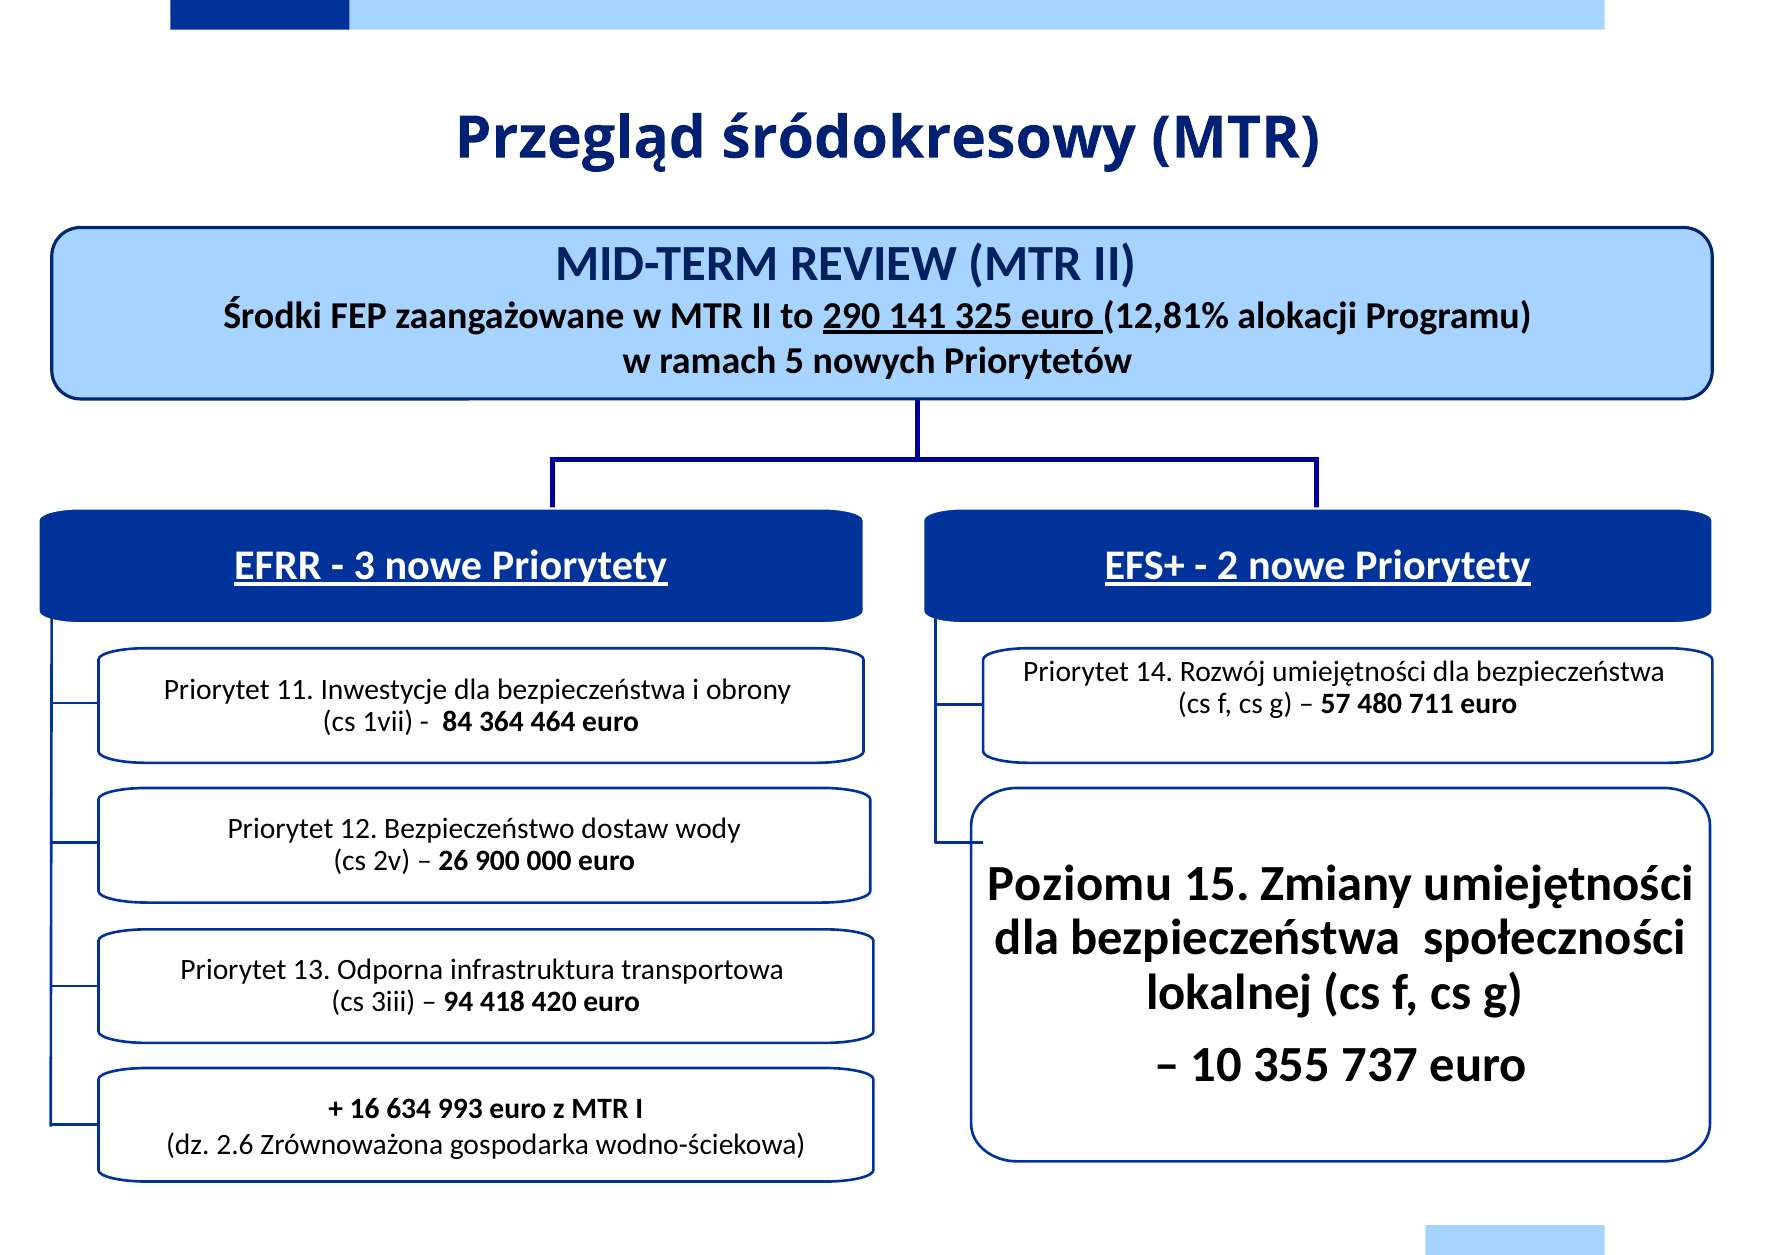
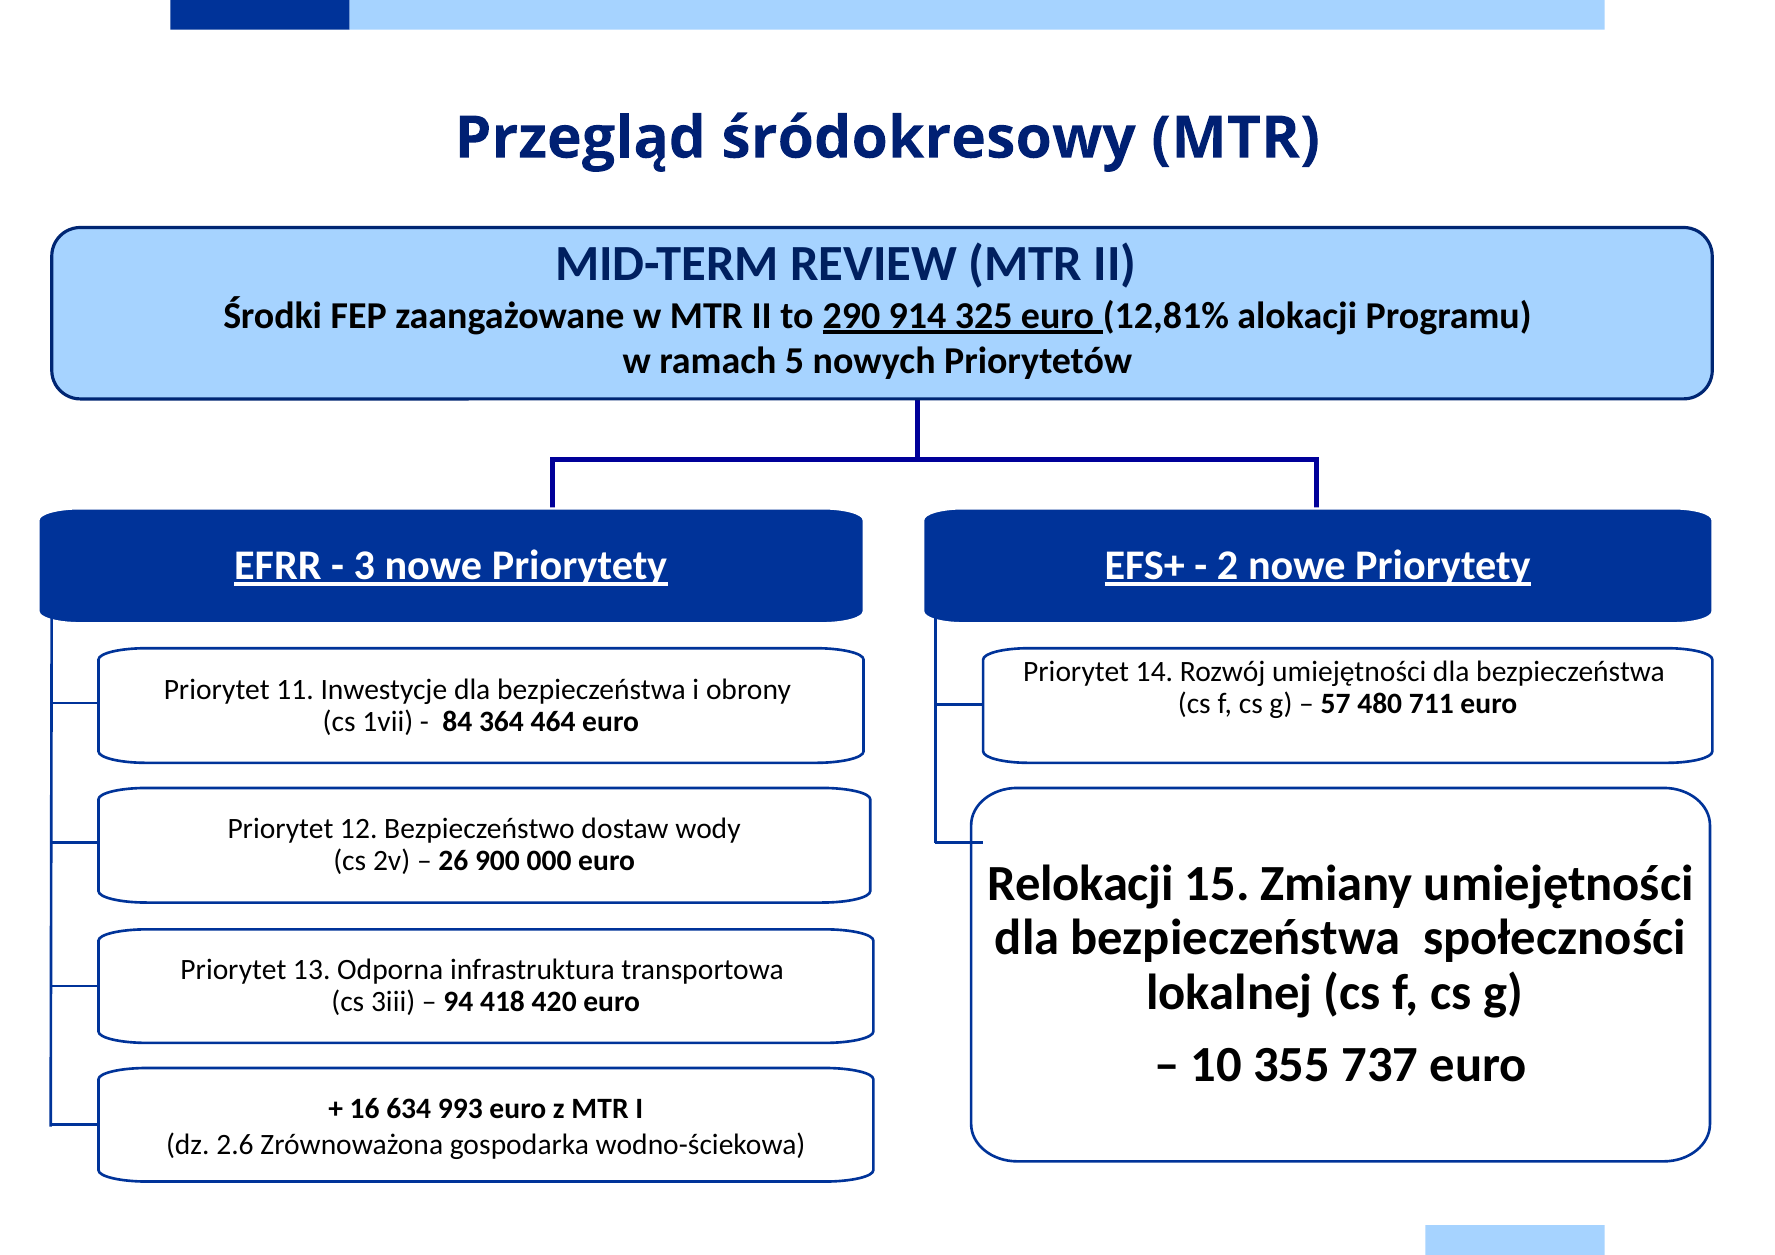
141: 141 -> 914
Poziomu: Poziomu -> Relokacji
